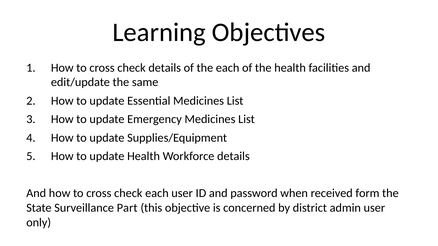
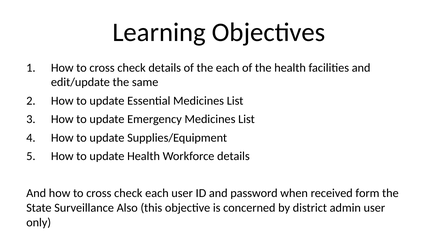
Part: Part -> Also
